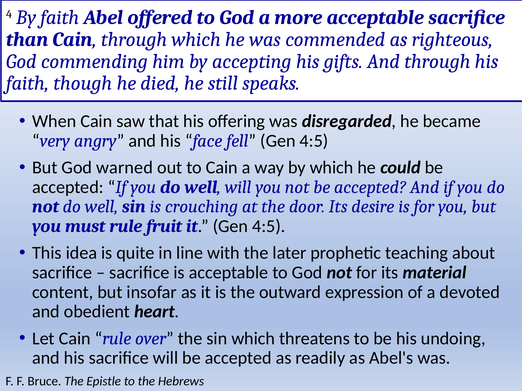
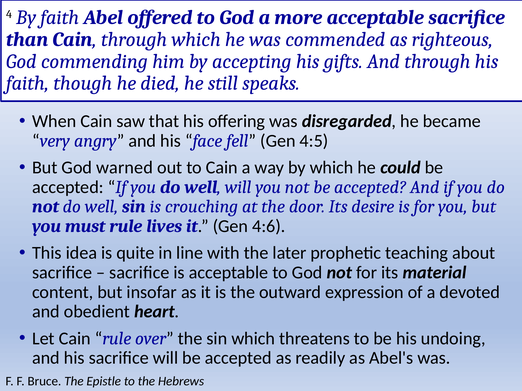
fruit: fruit -> lives
it Gen 4:5: 4:5 -> 4:6
